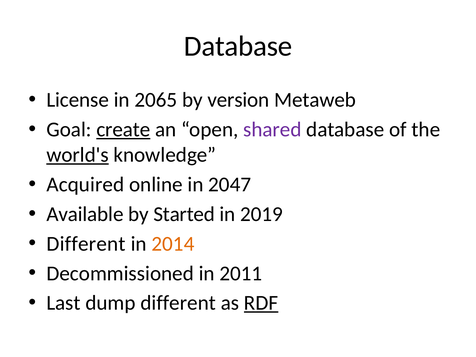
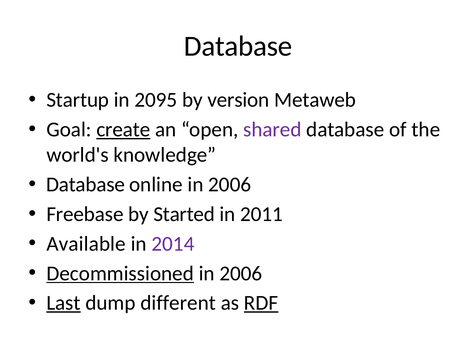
License: License -> Startup
2065: 2065 -> 2095
world's underline: present -> none
Acquired at (85, 185): Acquired -> Database
online in 2047: 2047 -> 2006
Available: Available -> Freebase
2019: 2019 -> 2011
Different at (86, 244): Different -> Available
2014 colour: orange -> purple
Decommissioned underline: none -> present
2011 at (241, 273): 2011 -> 2006
Last underline: none -> present
